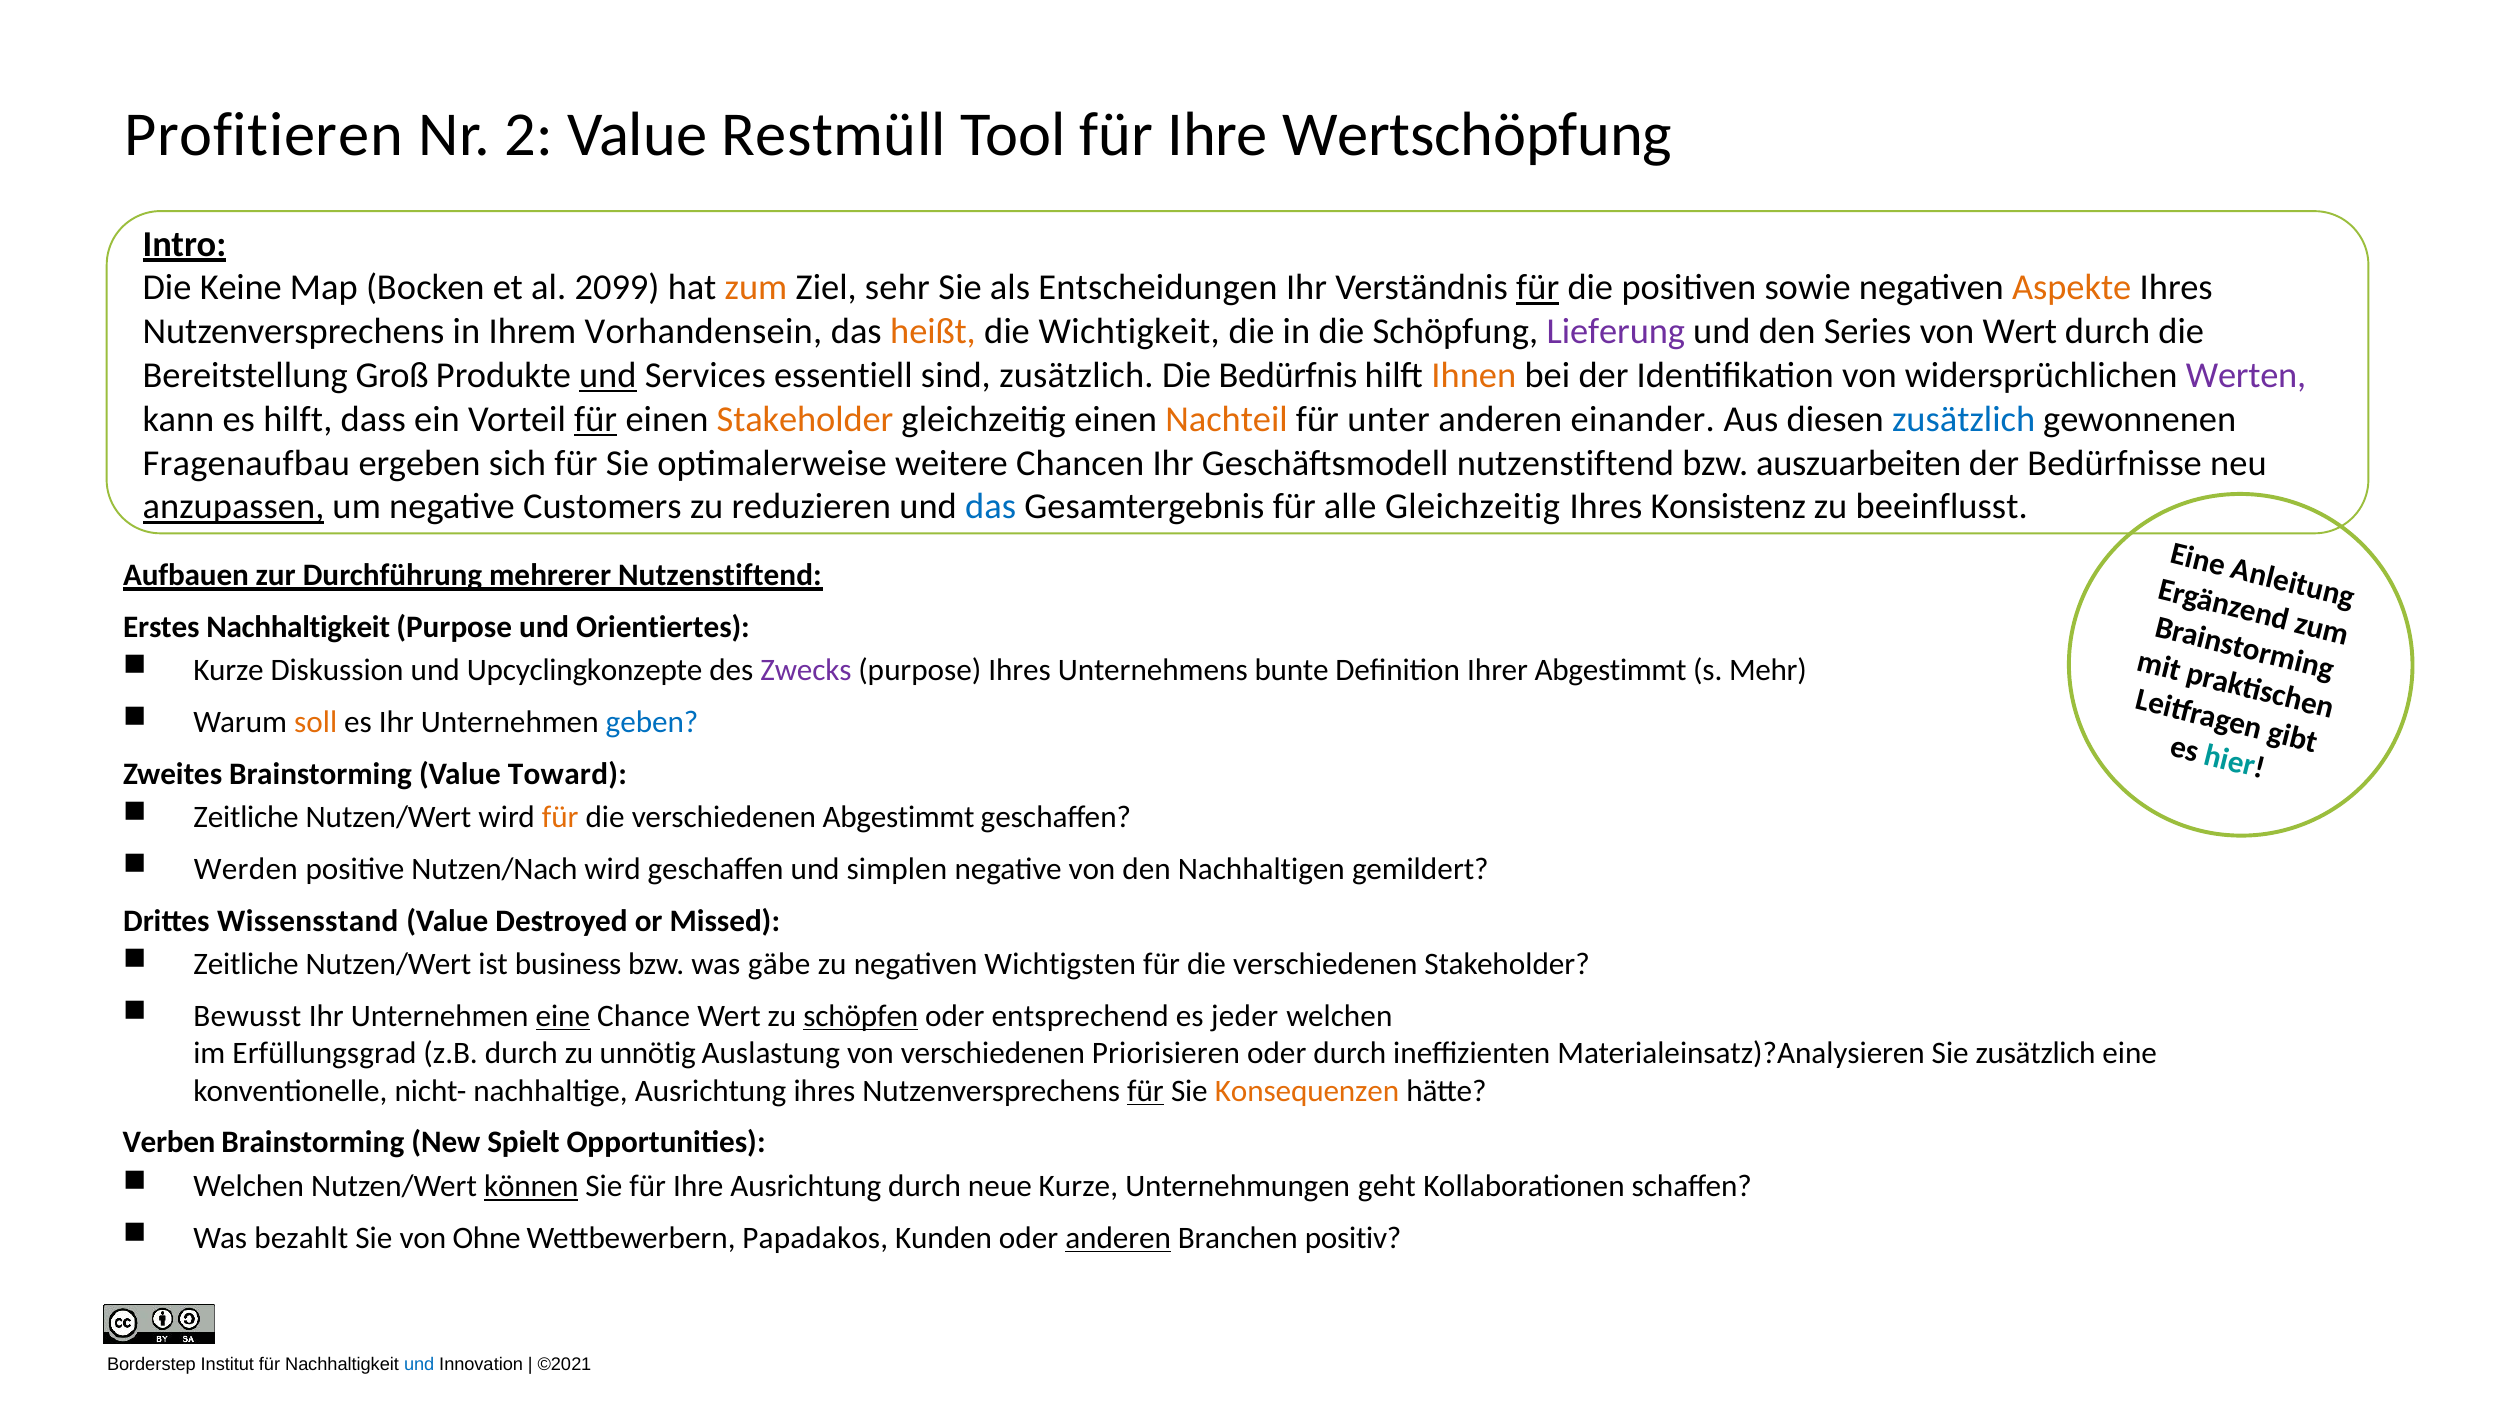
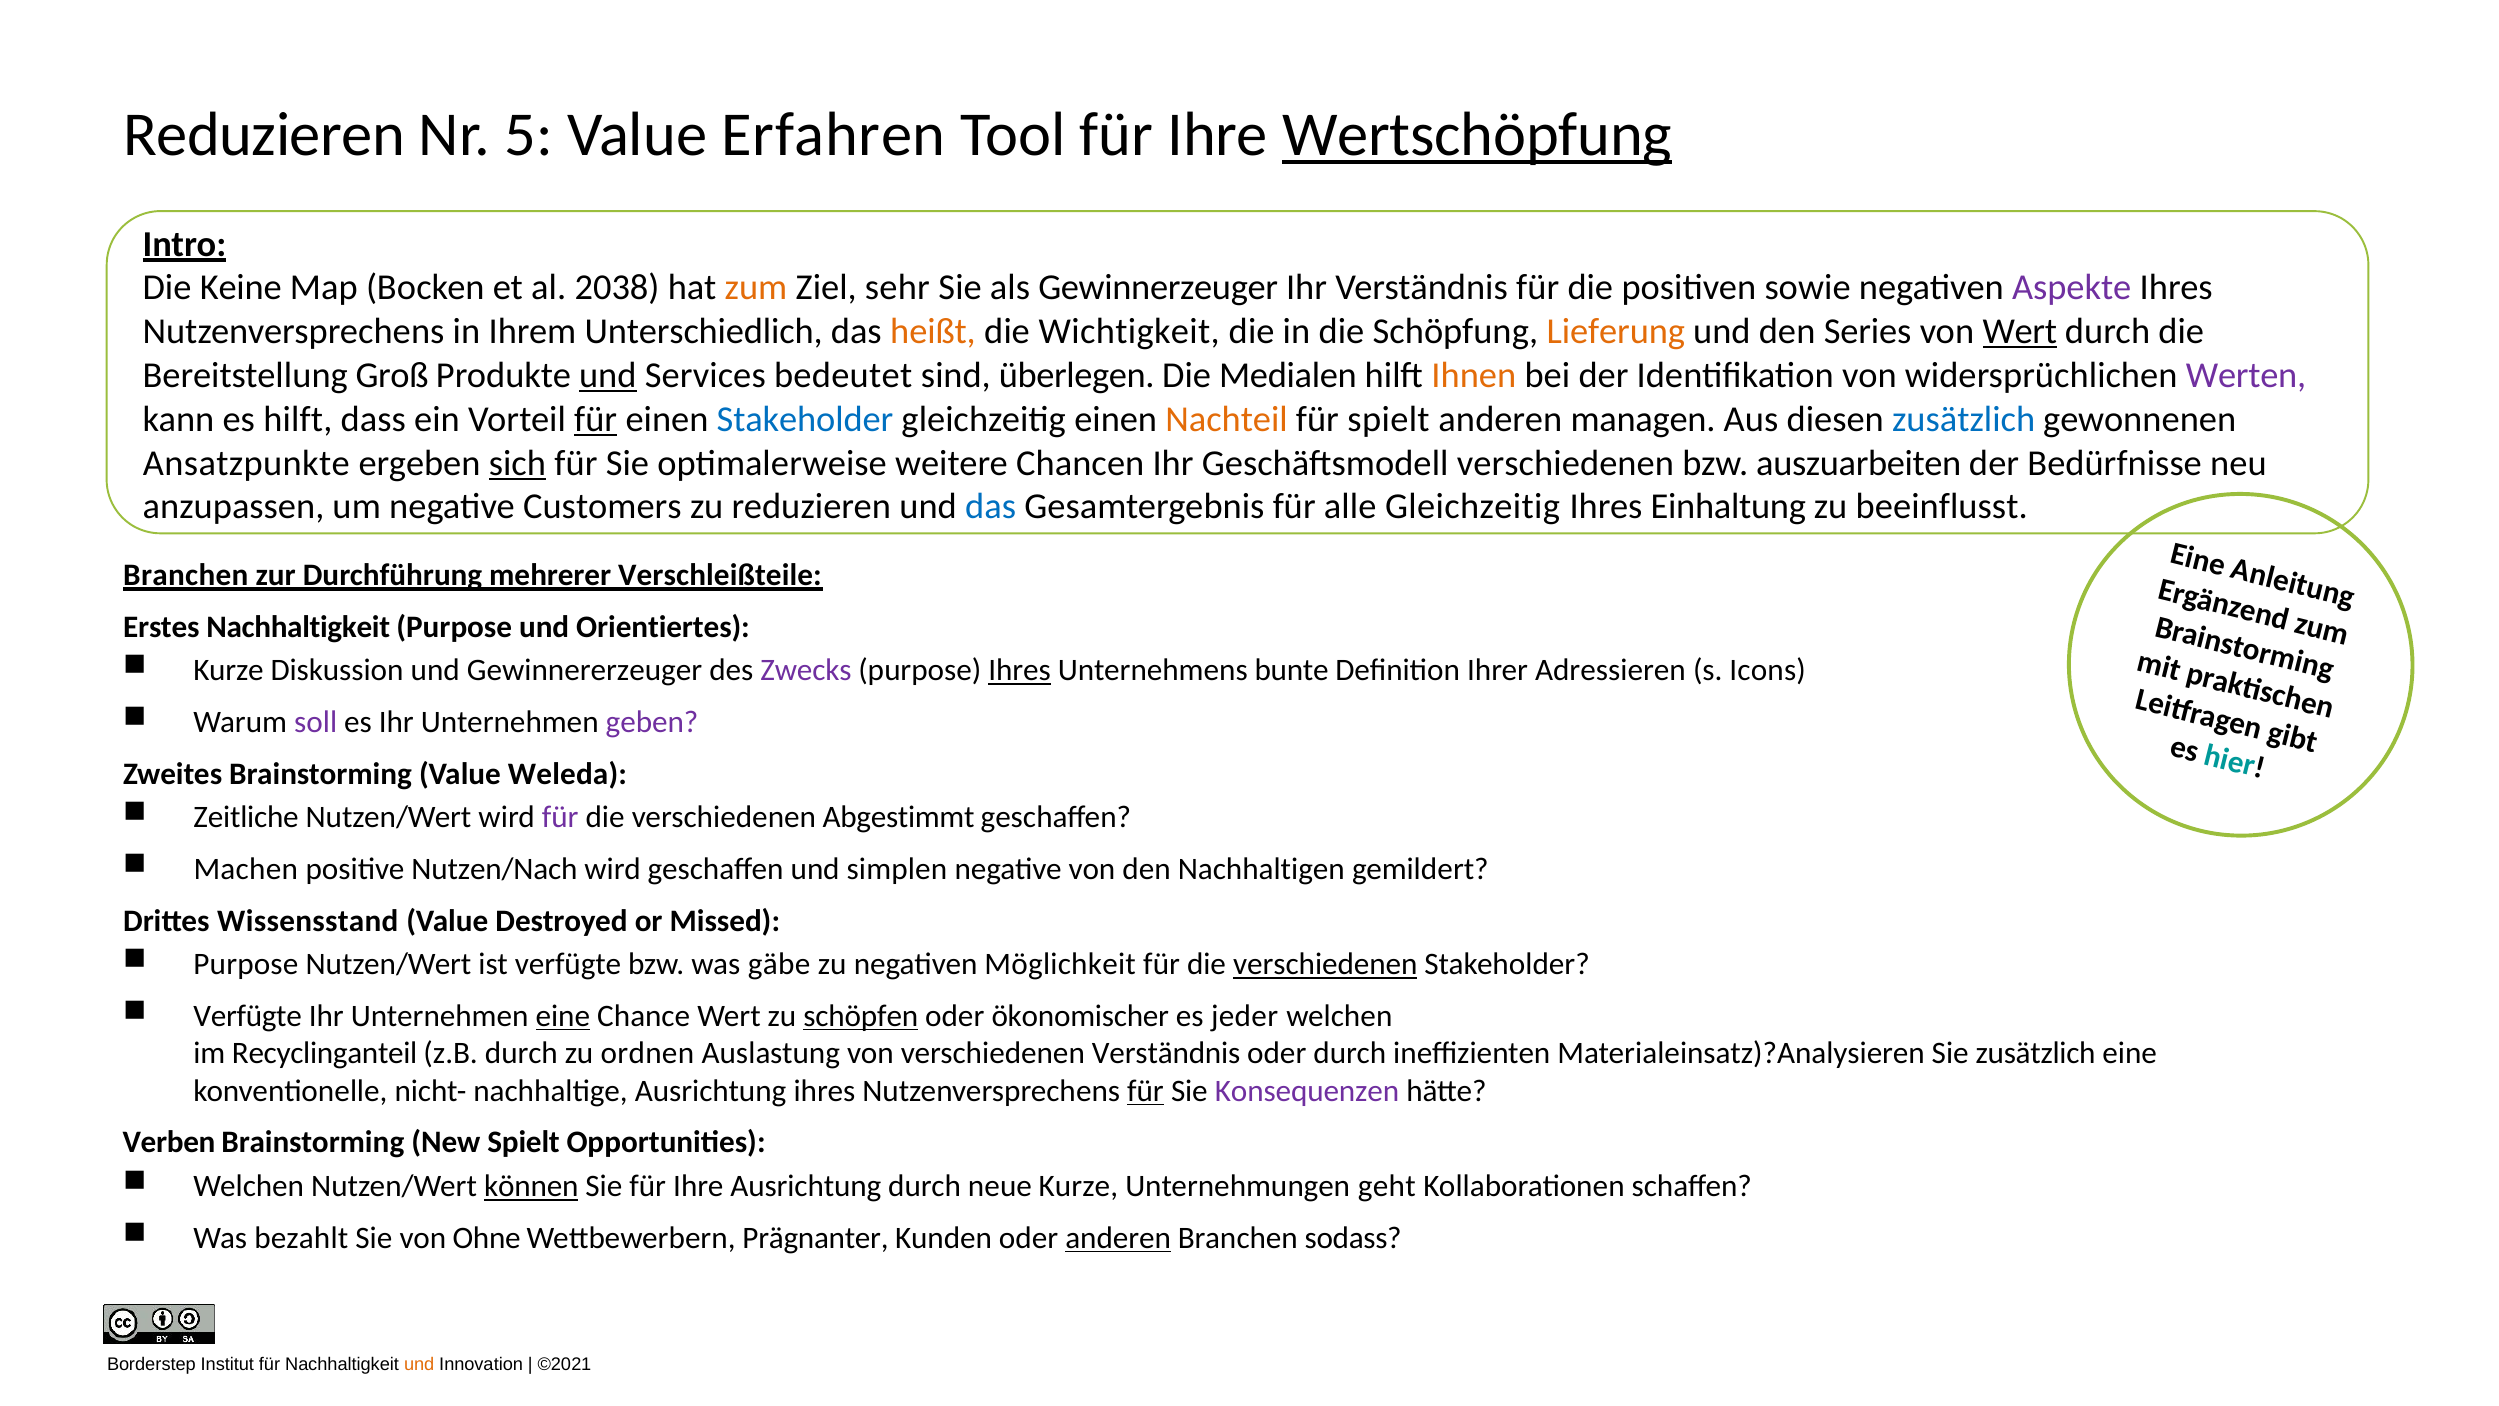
Profitieren at (264, 135): Profitieren -> Reduzieren
2: 2 -> 5
Restmüll: Restmüll -> Erfahren
Wertschöpfung underline: none -> present
2099: 2099 -> 2038
Entscheidungen: Entscheidungen -> Gewinnerzeuger
für at (1538, 288) underline: present -> none
Aspekte colour: orange -> purple
Vorhandensein: Vorhandensein -> Unterschiedlich
Lieferung colour: purple -> orange
Wert at (2020, 332) underline: none -> present
essentiell: essentiell -> bedeutet
sind zusätzlich: zusätzlich -> überlegen
Bedürfnis: Bedürfnis -> Medialen
Stakeholder at (805, 419) colour: orange -> blue
für unter: unter -> spielt
einander: einander -> managen
Fragenaufbau: Fragenaufbau -> Ansatzpunkte
sich underline: none -> present
Geschäftsmodell nutzenstiftend: nutzenstiftend -> verschiedenen
anzupassen underline: present -> none
Konsistenz: Konsistenz -> Einhaltung
Aufbauen at (186, 575): Aufbauen -> Branchen
mehrerer Nutzenstiftend: Nutzenstiftend -> Verschleißteile
Upcyclingkonzepte: Upcyclingkonzepte -> Gewinnererzeuger
Ihres at (1020, 670) underline: none -> present
Ihrer Abgestimmt: Abgestimmt -> Adressieren
Mehr: Mehr -> Icons
soll colour: orange -> purple
geben colour: blue -> purple
Toward: Toward -> Weleda
für at (560, 817) colour: orange -> purple
Werden: Werden -> Machen
Zeitliche at (246, 964): Zeitliche -> Purpose
ist business: business -> verfügte
Wichtigsten: Wichtigsten -> Möglichkeit
verschiedenen at (1325, 964) underline: none -> present
Bewusst at (247, 1016): Bewusst -> Verfügte
entsprechend: entsprechend -> ökonomischer
Erfüllungsgrad: Erfüllungsgrad -> Recyclinganteil
unnötig: unnötig -> ordnen
verschiedenen Priorisieren: Priorisieren -> Verständnis
Konsequenzen colour: orange -> purple
Papadakos: Papadakos -> Prägnanter
positiv: positiv -> sodass
und at (419, 1364) colour: blue -> orange
